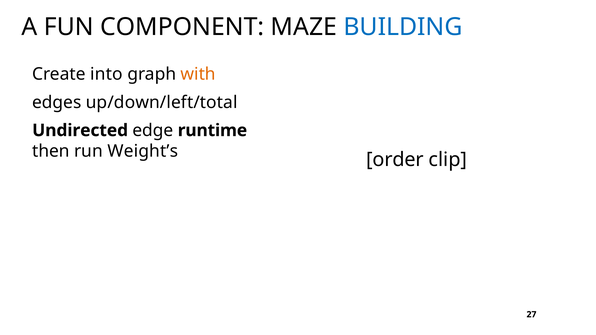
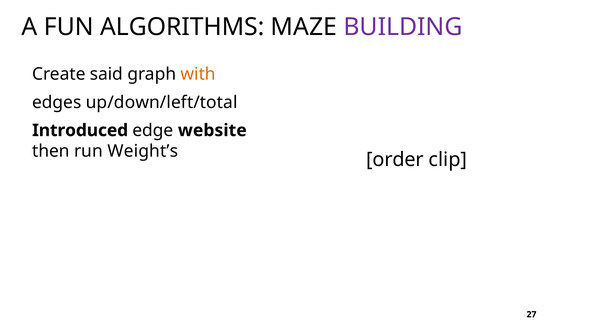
COMPONENT: COMPONENT -> ALGORITHMS
BUILDING colour: blue -> purple
into: into -> said
Undirected: Undirected -> Introduced
runtime: runtime -> website
